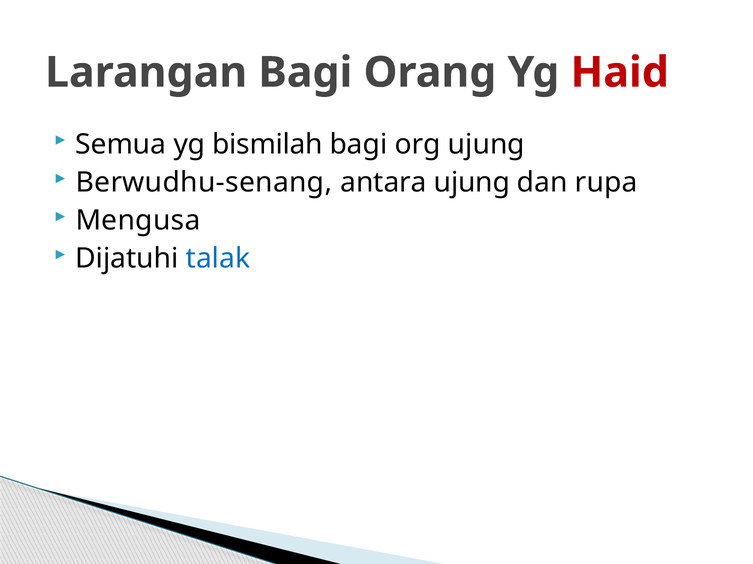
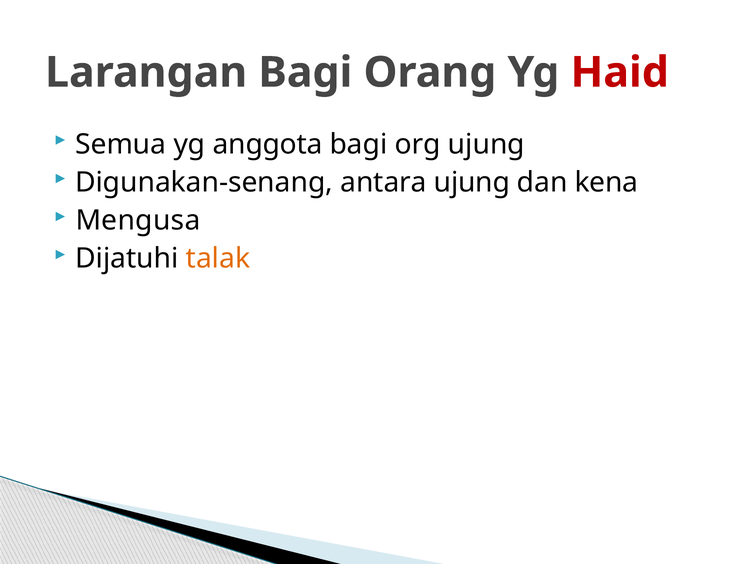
bismilah: bismilah -> anggota
Berwudhu-senang: Berwudhu-senang -> Digunakan-senang
rupa: rupa -> kena
talak colour: blue -> orange
